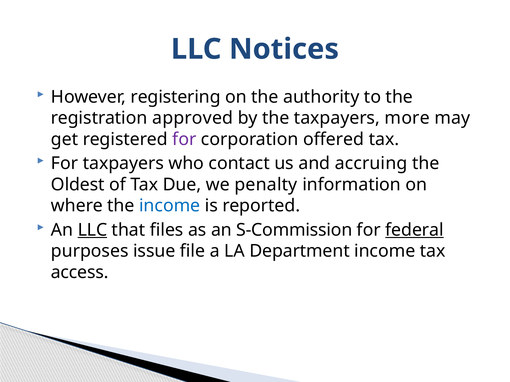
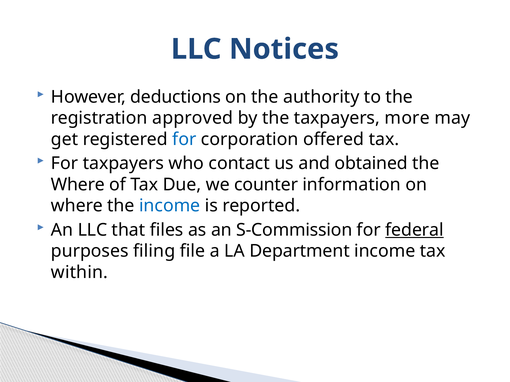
registering: registering -> deductions
for at (184, 140) colour: purple -> blue
accruing: accruing -> obtained
Oldest at (78, 185): Oldest -> Where
penalty: penalty -> counter
LLC at (92, 230) underline: present -> none
issue: issue -> filing
access: access -> within
